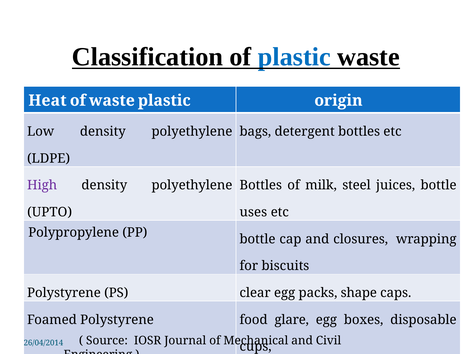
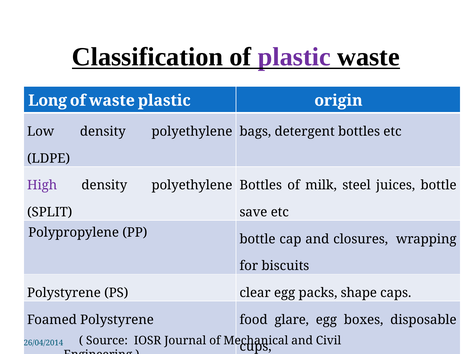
plastic at (294, 57) colour: blue -> purple
Heat: Heat -> Long
UPTO: UPTO -> SPLIT
uses: uses -> save
